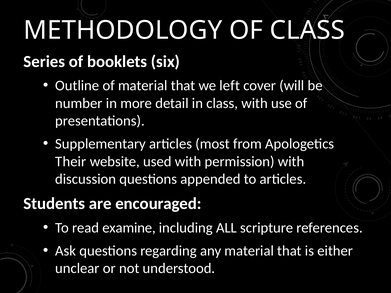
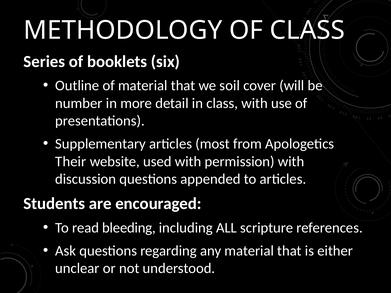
left: left -> soil
examine: examine -> bleeding
